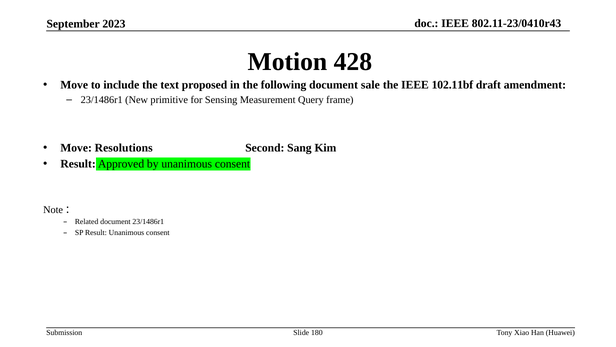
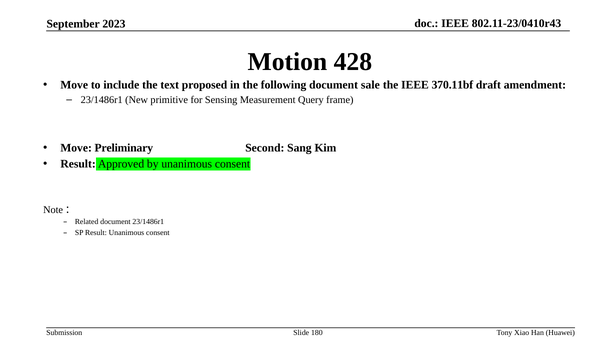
102.11bf: 102.11bf -> 370.11bf
Resolutions: Resolutions -> Preliminary
